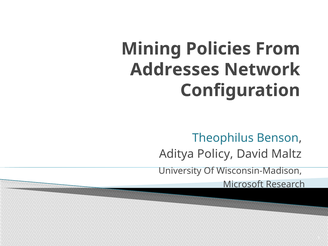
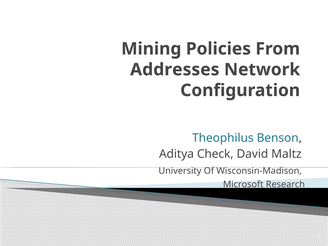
Policy: Policy -> Check
